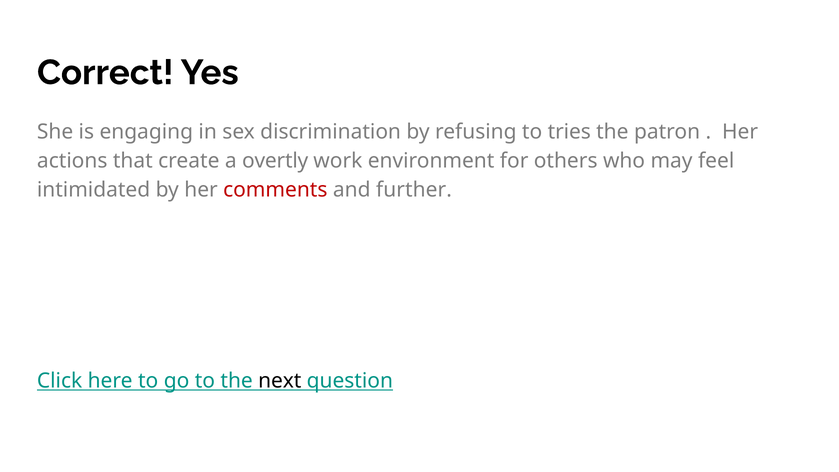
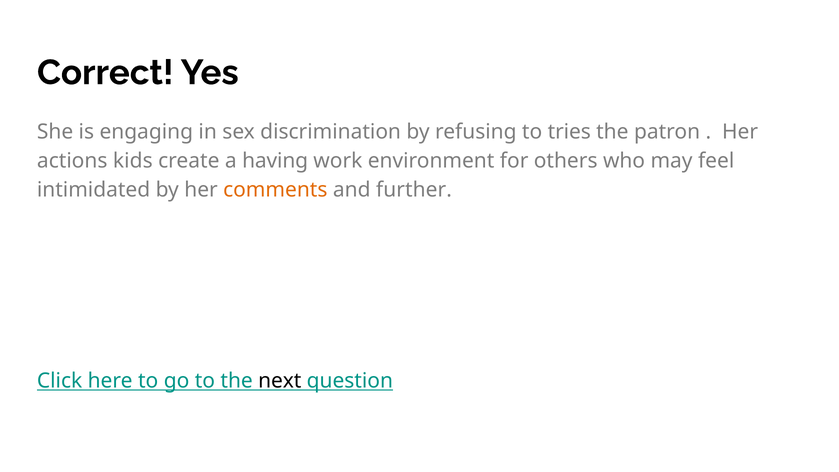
that: that -> kids
overtly: overtly -> having
comments colour: red -> orange
